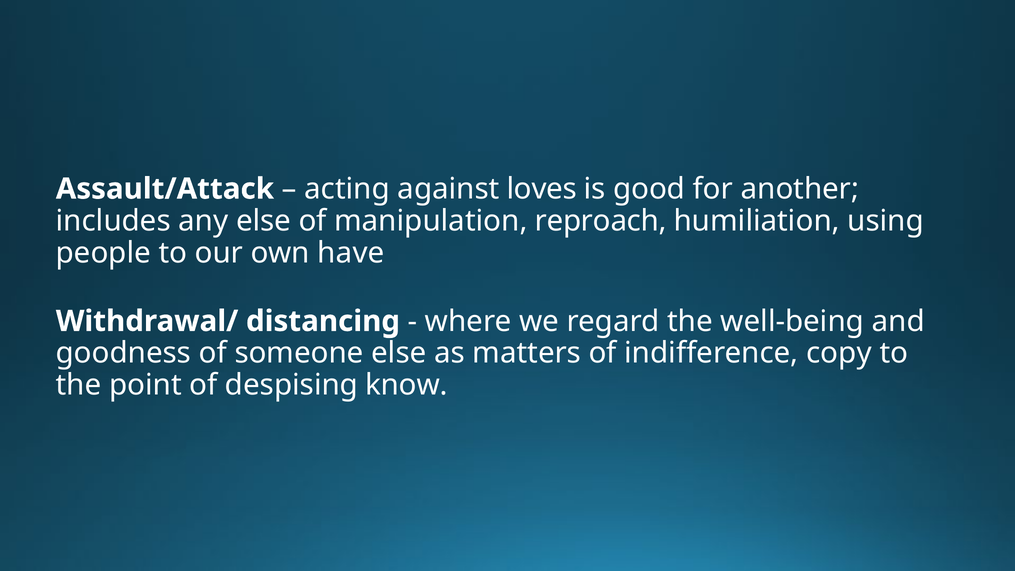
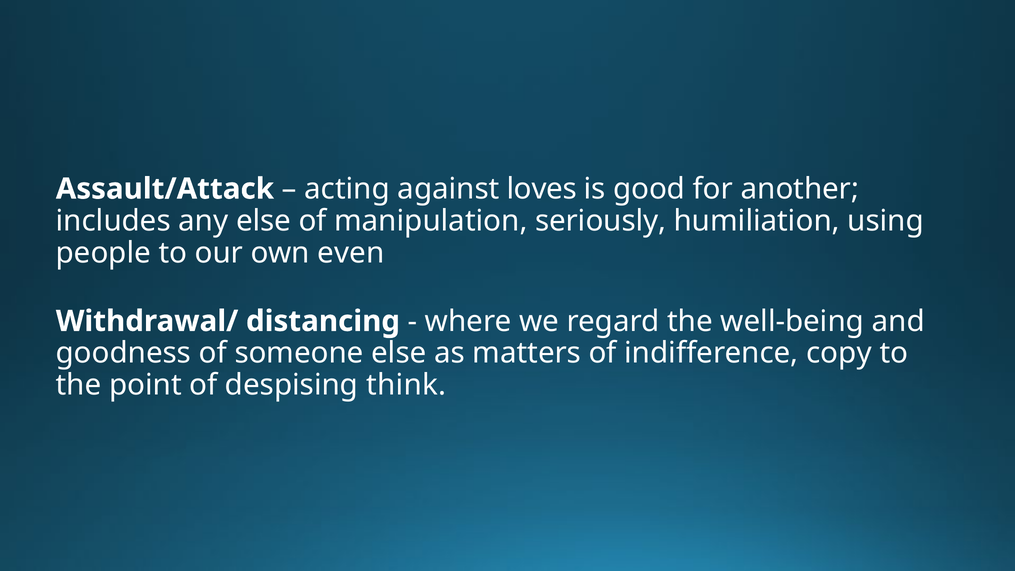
reproach: reproach -> seriously
have: have -> even
know: know -> think
